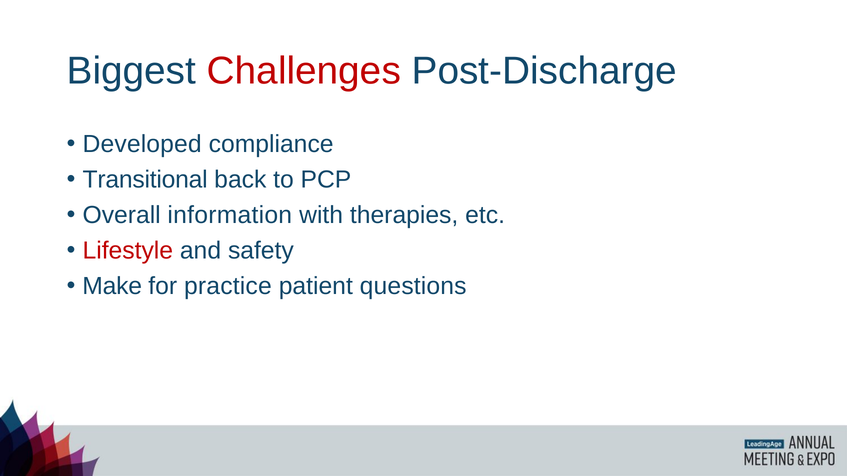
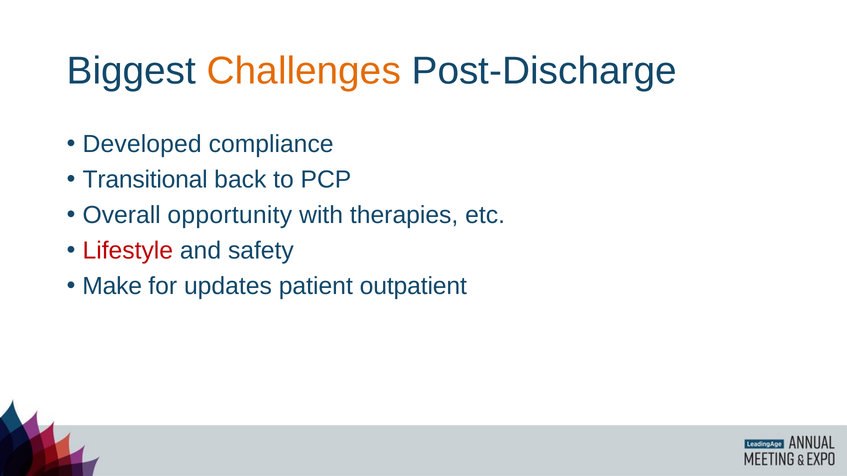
Challenges colour: red -> orange
information: information -> opportunity
practice: practice -> updates
questions: questions -> outpatient
